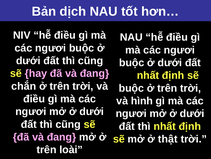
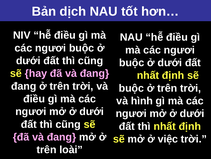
chắn at (24, 86): chắn -> đang
thật: thật -> việc
